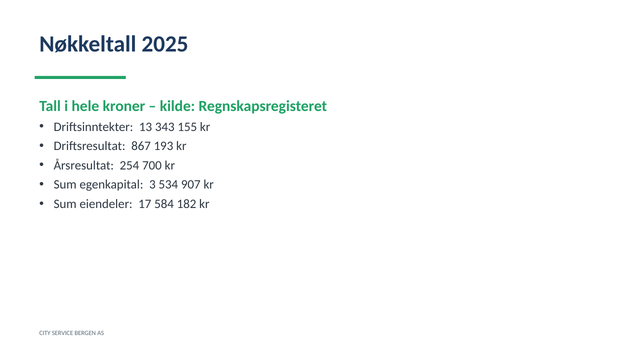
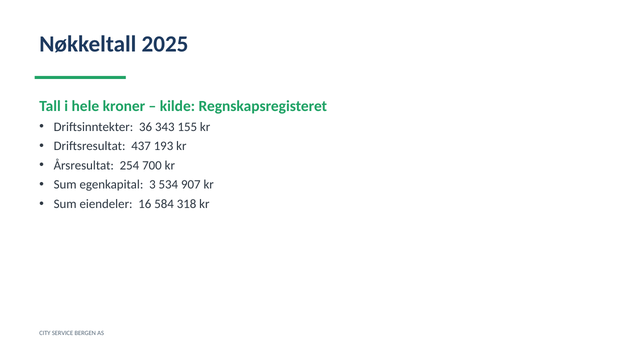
13: 13 -> 36
867: 867 -> 437
17: 17 -> 16
182: 182 -> 318
